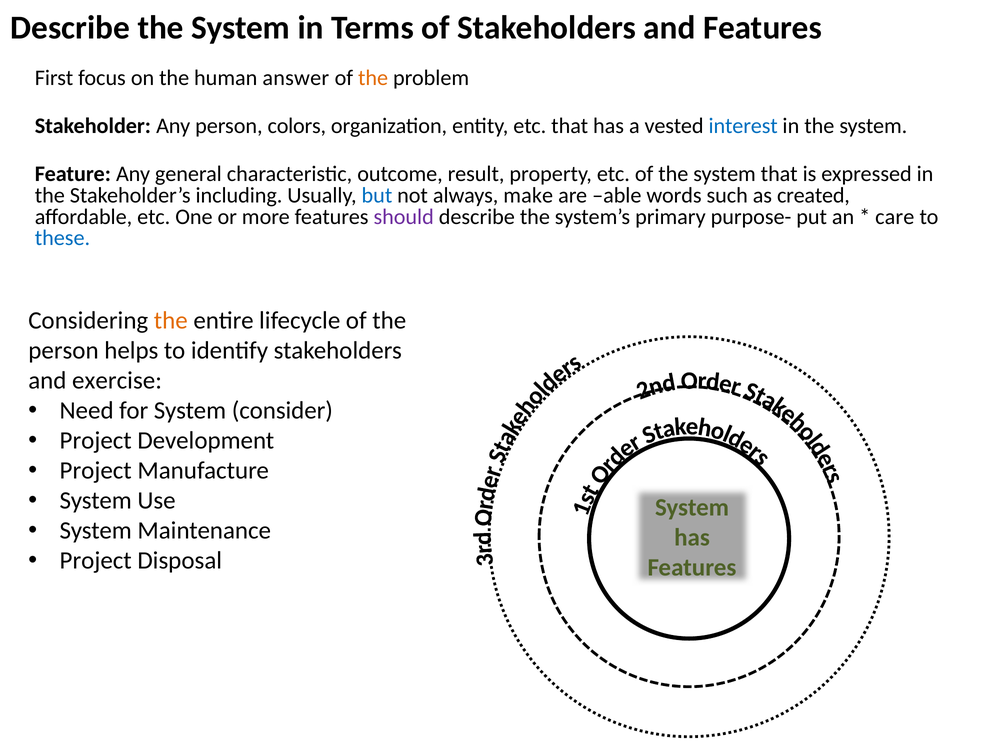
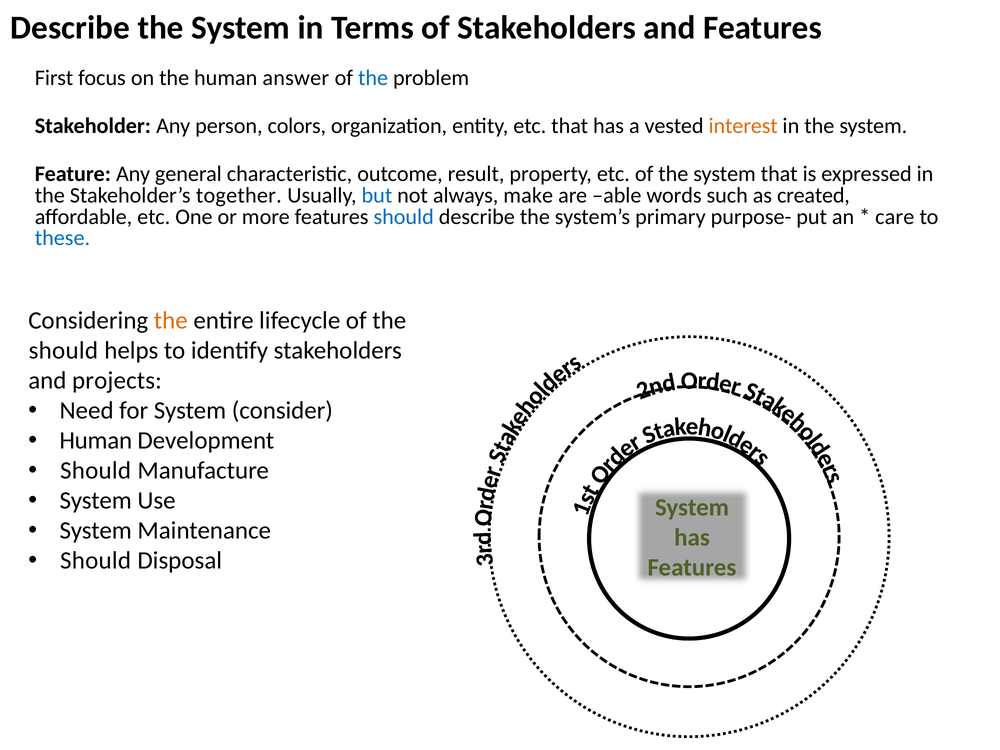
the at (373, 78) colour: orange -> blue
interest colour: blue -> orange
including: including -> together
should at (404, 217) colour: purple -> blue
person at (63, 351): person -> should
exercise: exercise -> projects
Project at (96, 441): Project -> Human
Project at (96, 471): Project -> Should
Project at (96, 561): Project -> Should
